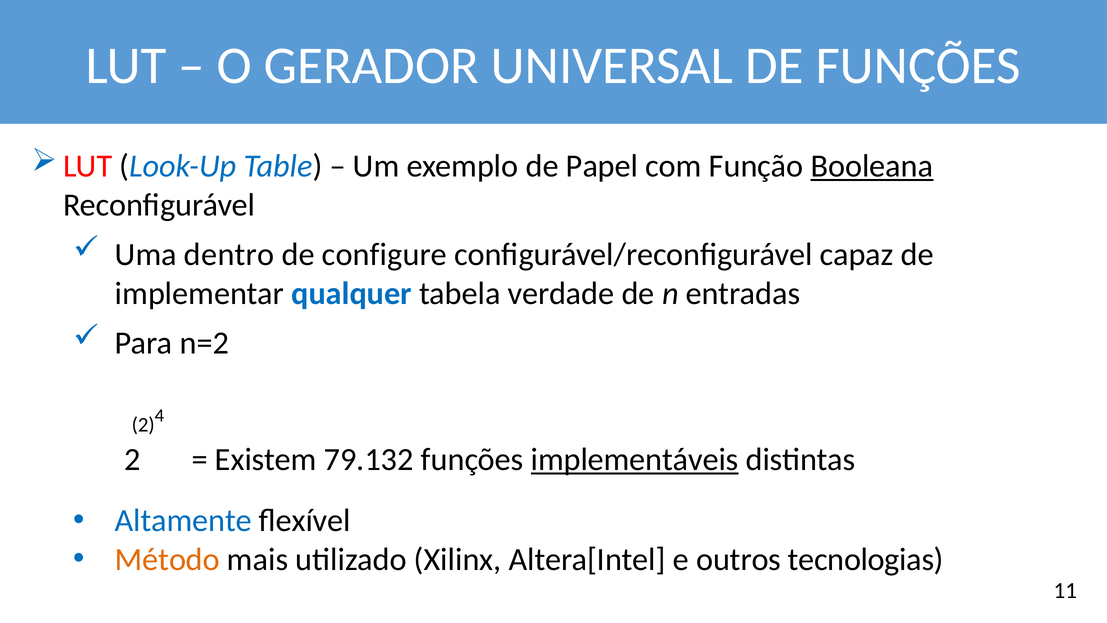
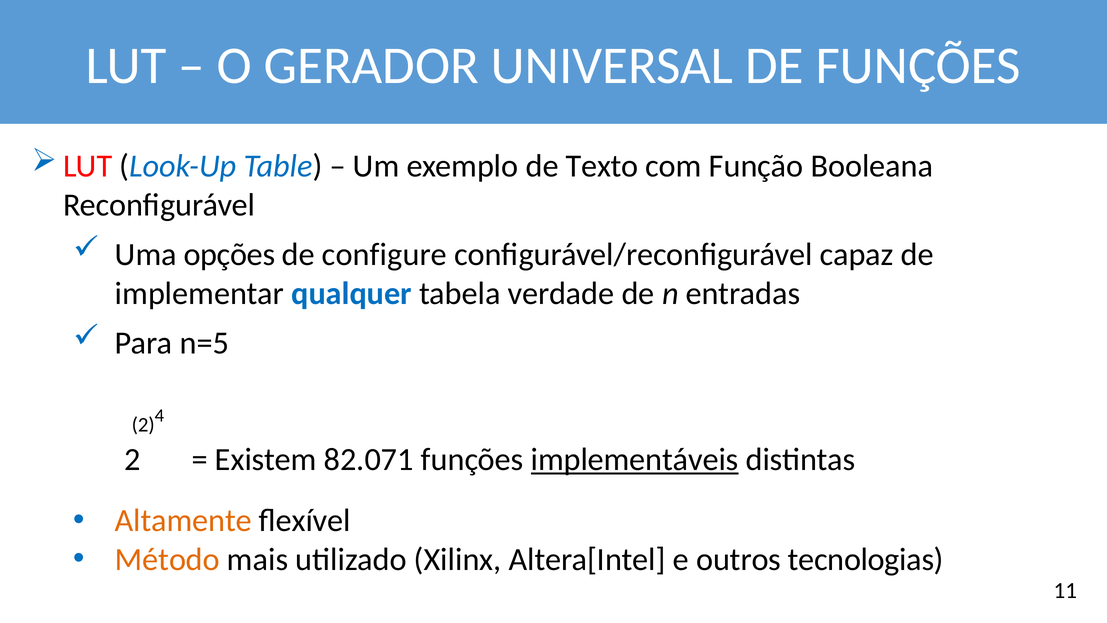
Papel: Papel -> Texto
Booleana underline: present -> none
dentro: dentro -> opções
n=2: n=2 -> n=5
79.132: 79.132 -> 82.071
Altamente colour: blue -> orange
